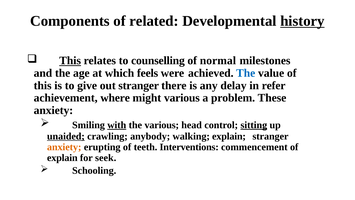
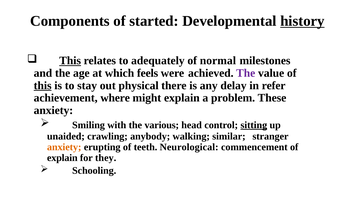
related: related -> started
counselling: counselling -> adequately
The at (246, 73) colour: blue -> purple
this at (43, 85) underline: none -> present
give: give -> stay
out stranger: stranger -> physical
might various: various -> explain
with underline: present -> none
unaided underline: present -> none
walking explain: explain -> similar
Interventions: Interventions -> Neurological
seek: seek -> they
